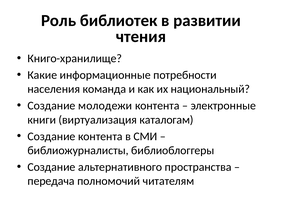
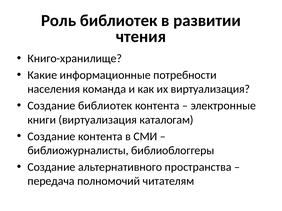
их национальный: национальный -> виртуализация
Создание молодежи: молодежи -> библиотек
